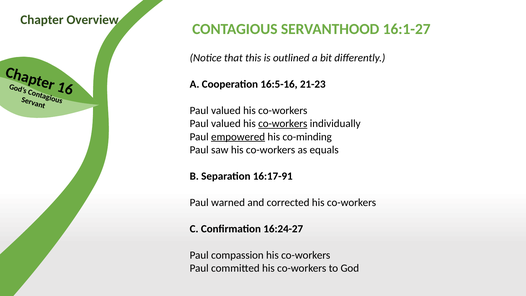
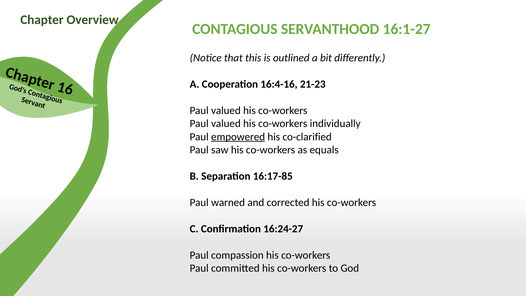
16:5-16: 16:5-16 -> 16:4-16
co-workers at (283, 124) underline: present -> none
co-minding: co-minding -> co-clarified
16:17-91: 16:17-91 -> 16:17-85
